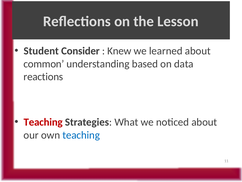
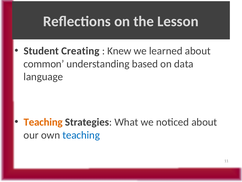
Consider: Consider -> Creating
reactions: reactions -> language
Teaching at (43, 122) colour: red -> orange
